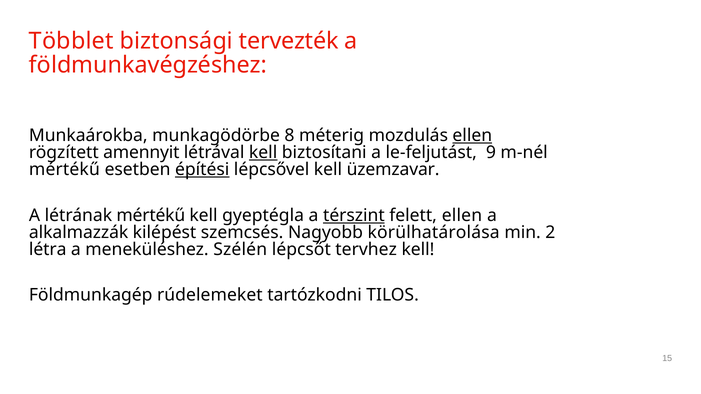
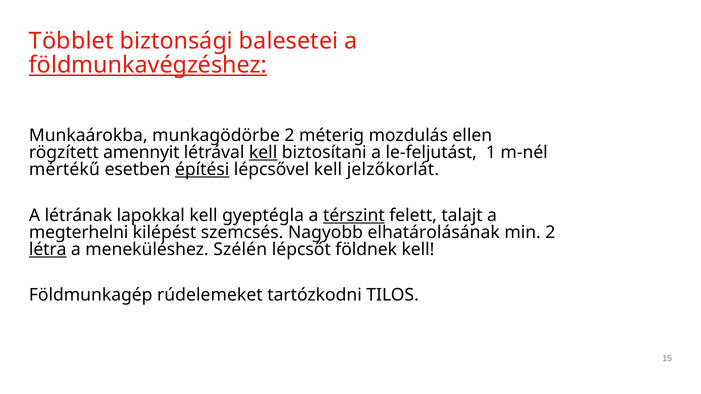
tervezték: tervezték -> balesetei
földmunkavégzéshez underline: none -> present
munkagödörbe 8: 8 -> 2
ellen at (472, 136) underline: present -> none
9: 9 -> 1
üzemzavar: üzemzavar -> jelzőkorlát
létrának mértékű: mértékű -> lapokkal
felett ellen: ellen -> talajt
alkalmazzák: alkalmazzák -> megterhelni
körülhatárolása: körülhatárolása -> elhatárolásának
létra underline: none -> present
tervhez: tervhez -> földnek
